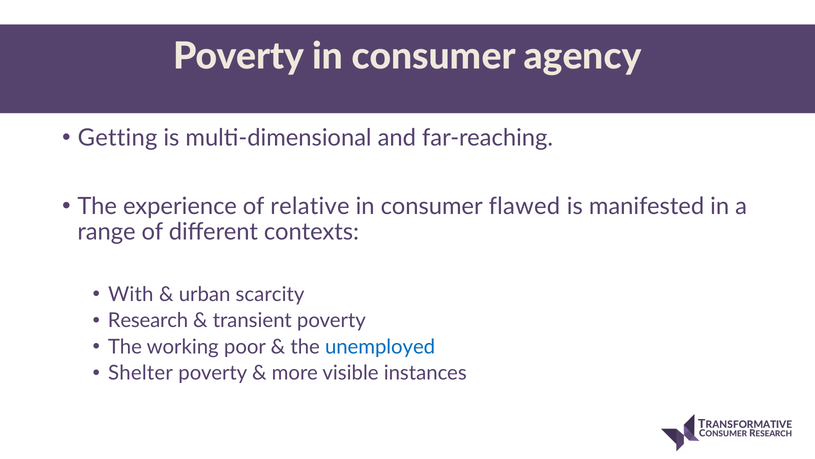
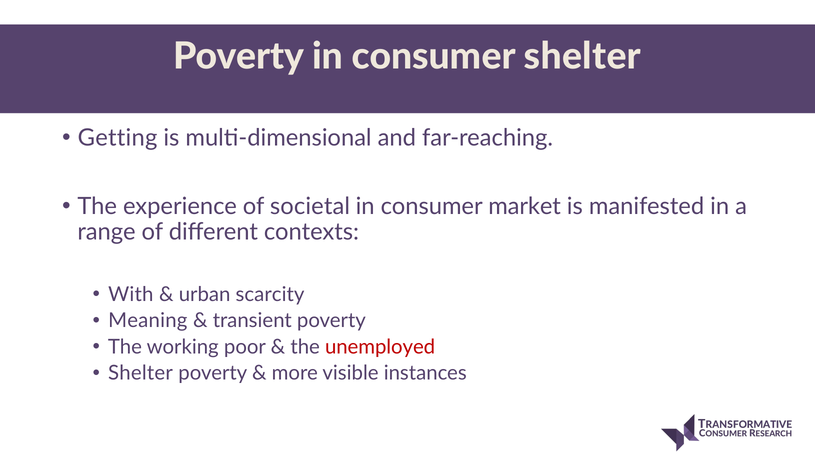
consumer agency: agency -> shelter
relative: relative -> societal
flawed: flawed -> market
Research: Research -> Meaning
unemployed colour: blue -> red
